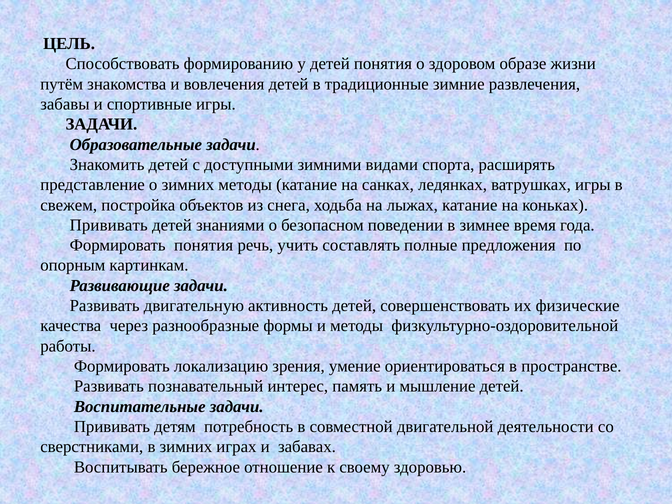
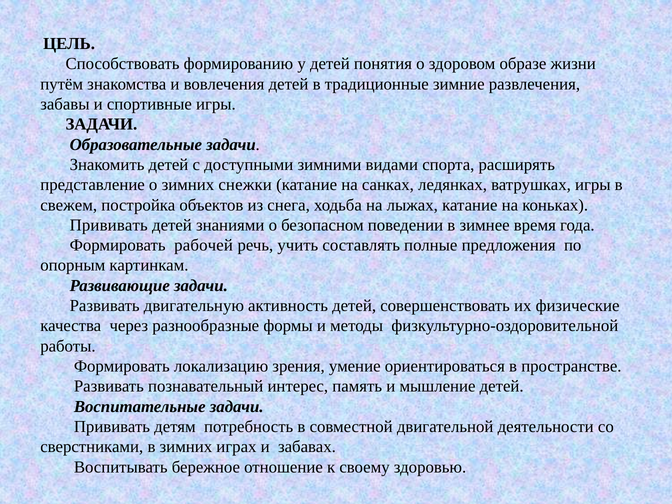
зимних методы: методы -> снежки
Формировать понятия: понятия -> рабочей
